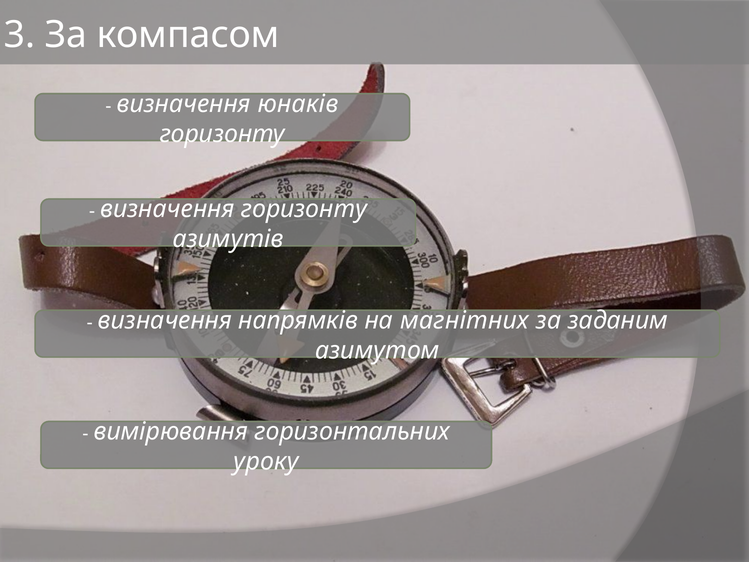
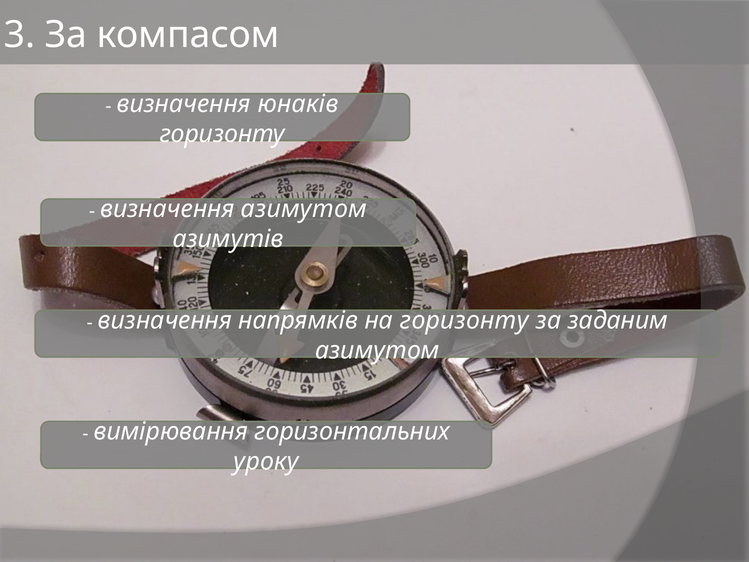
визначення горизонту: горизонту -> азимутом
на магнітних: магнітних -> горизонту
